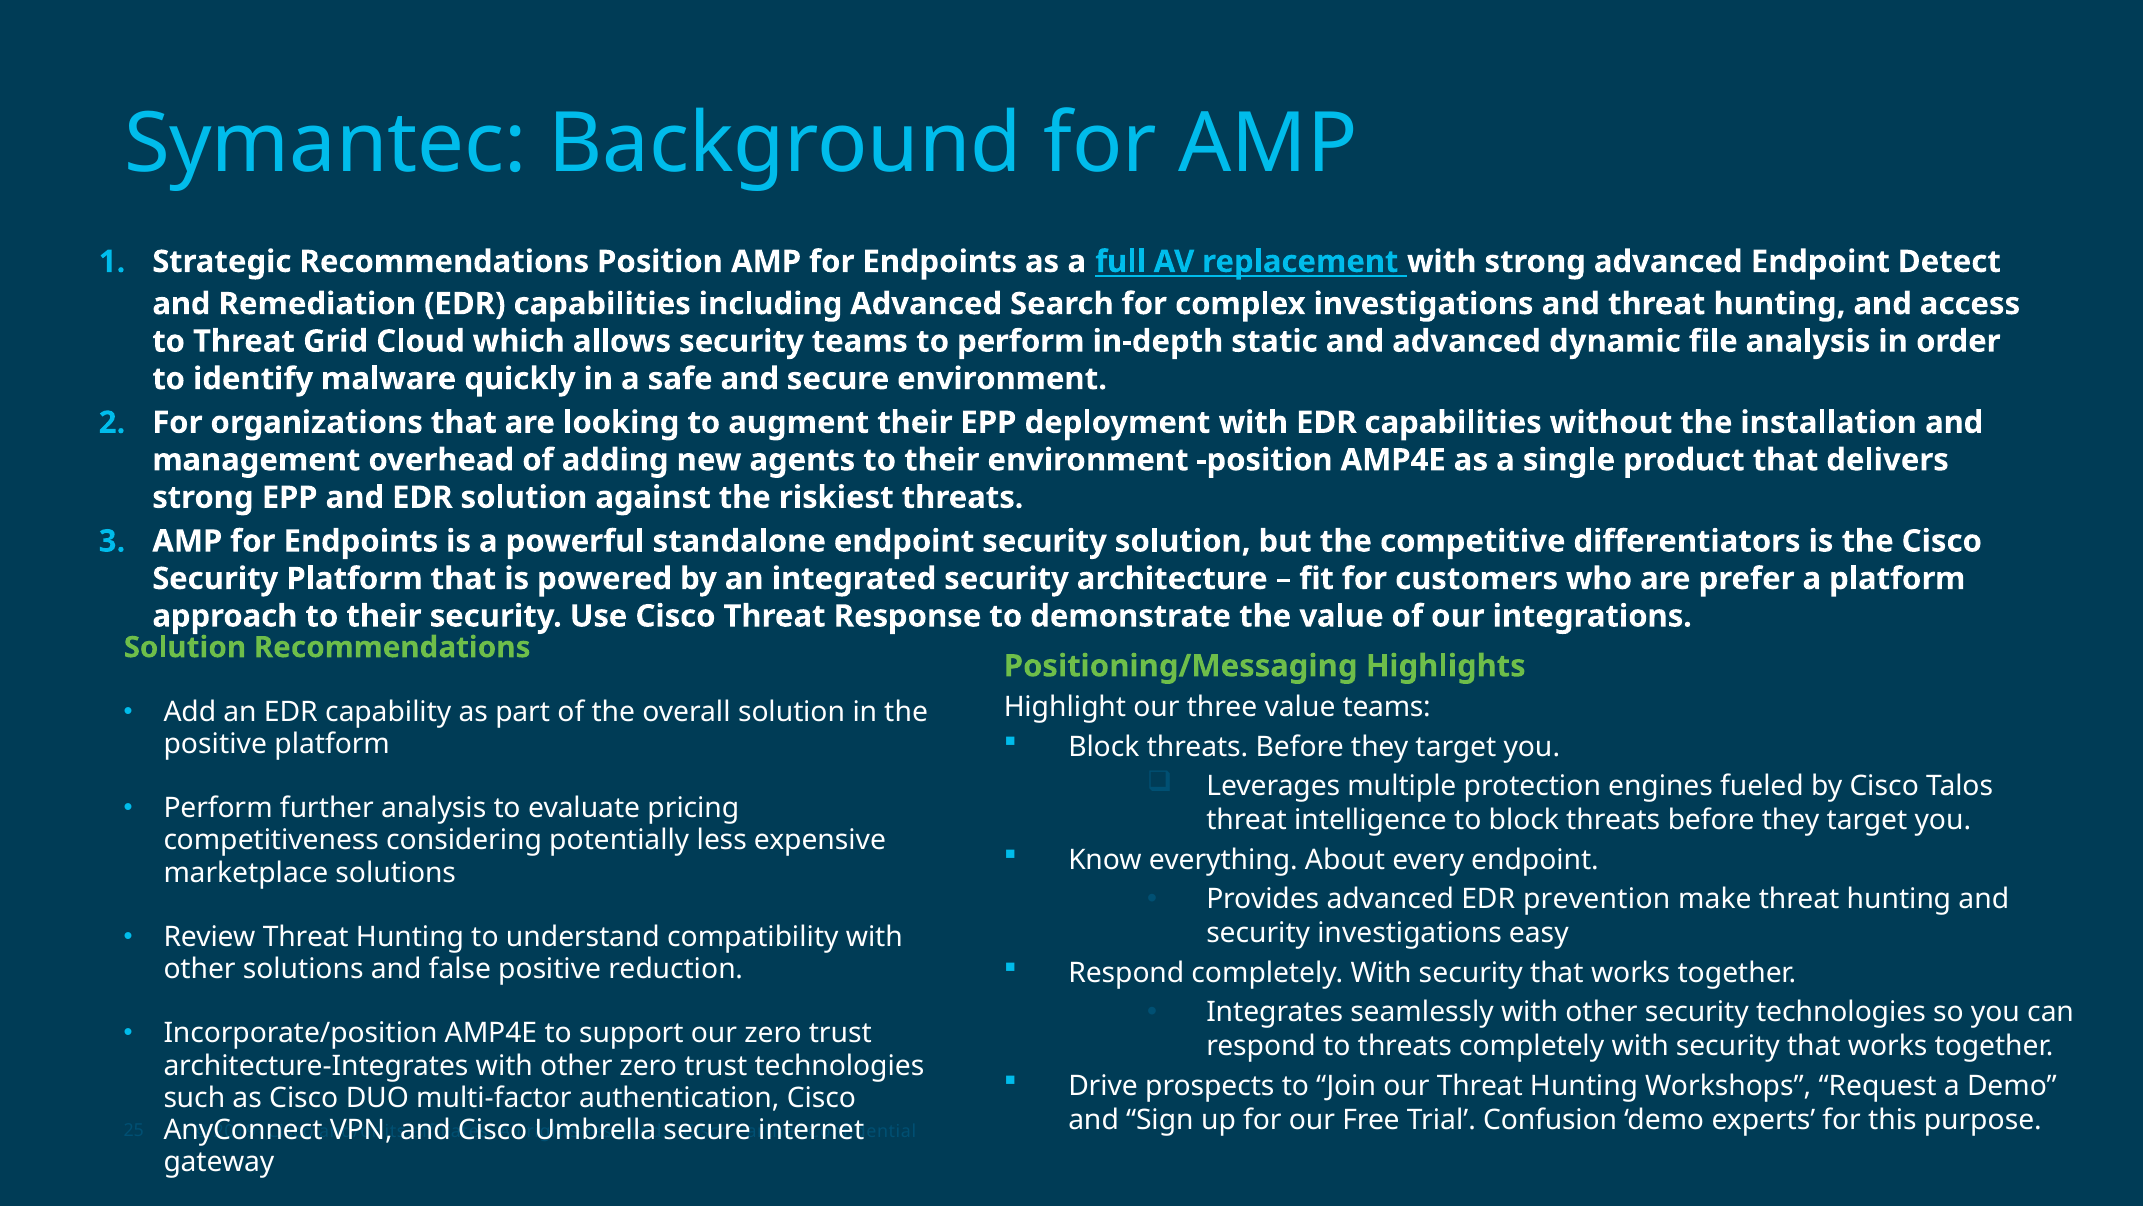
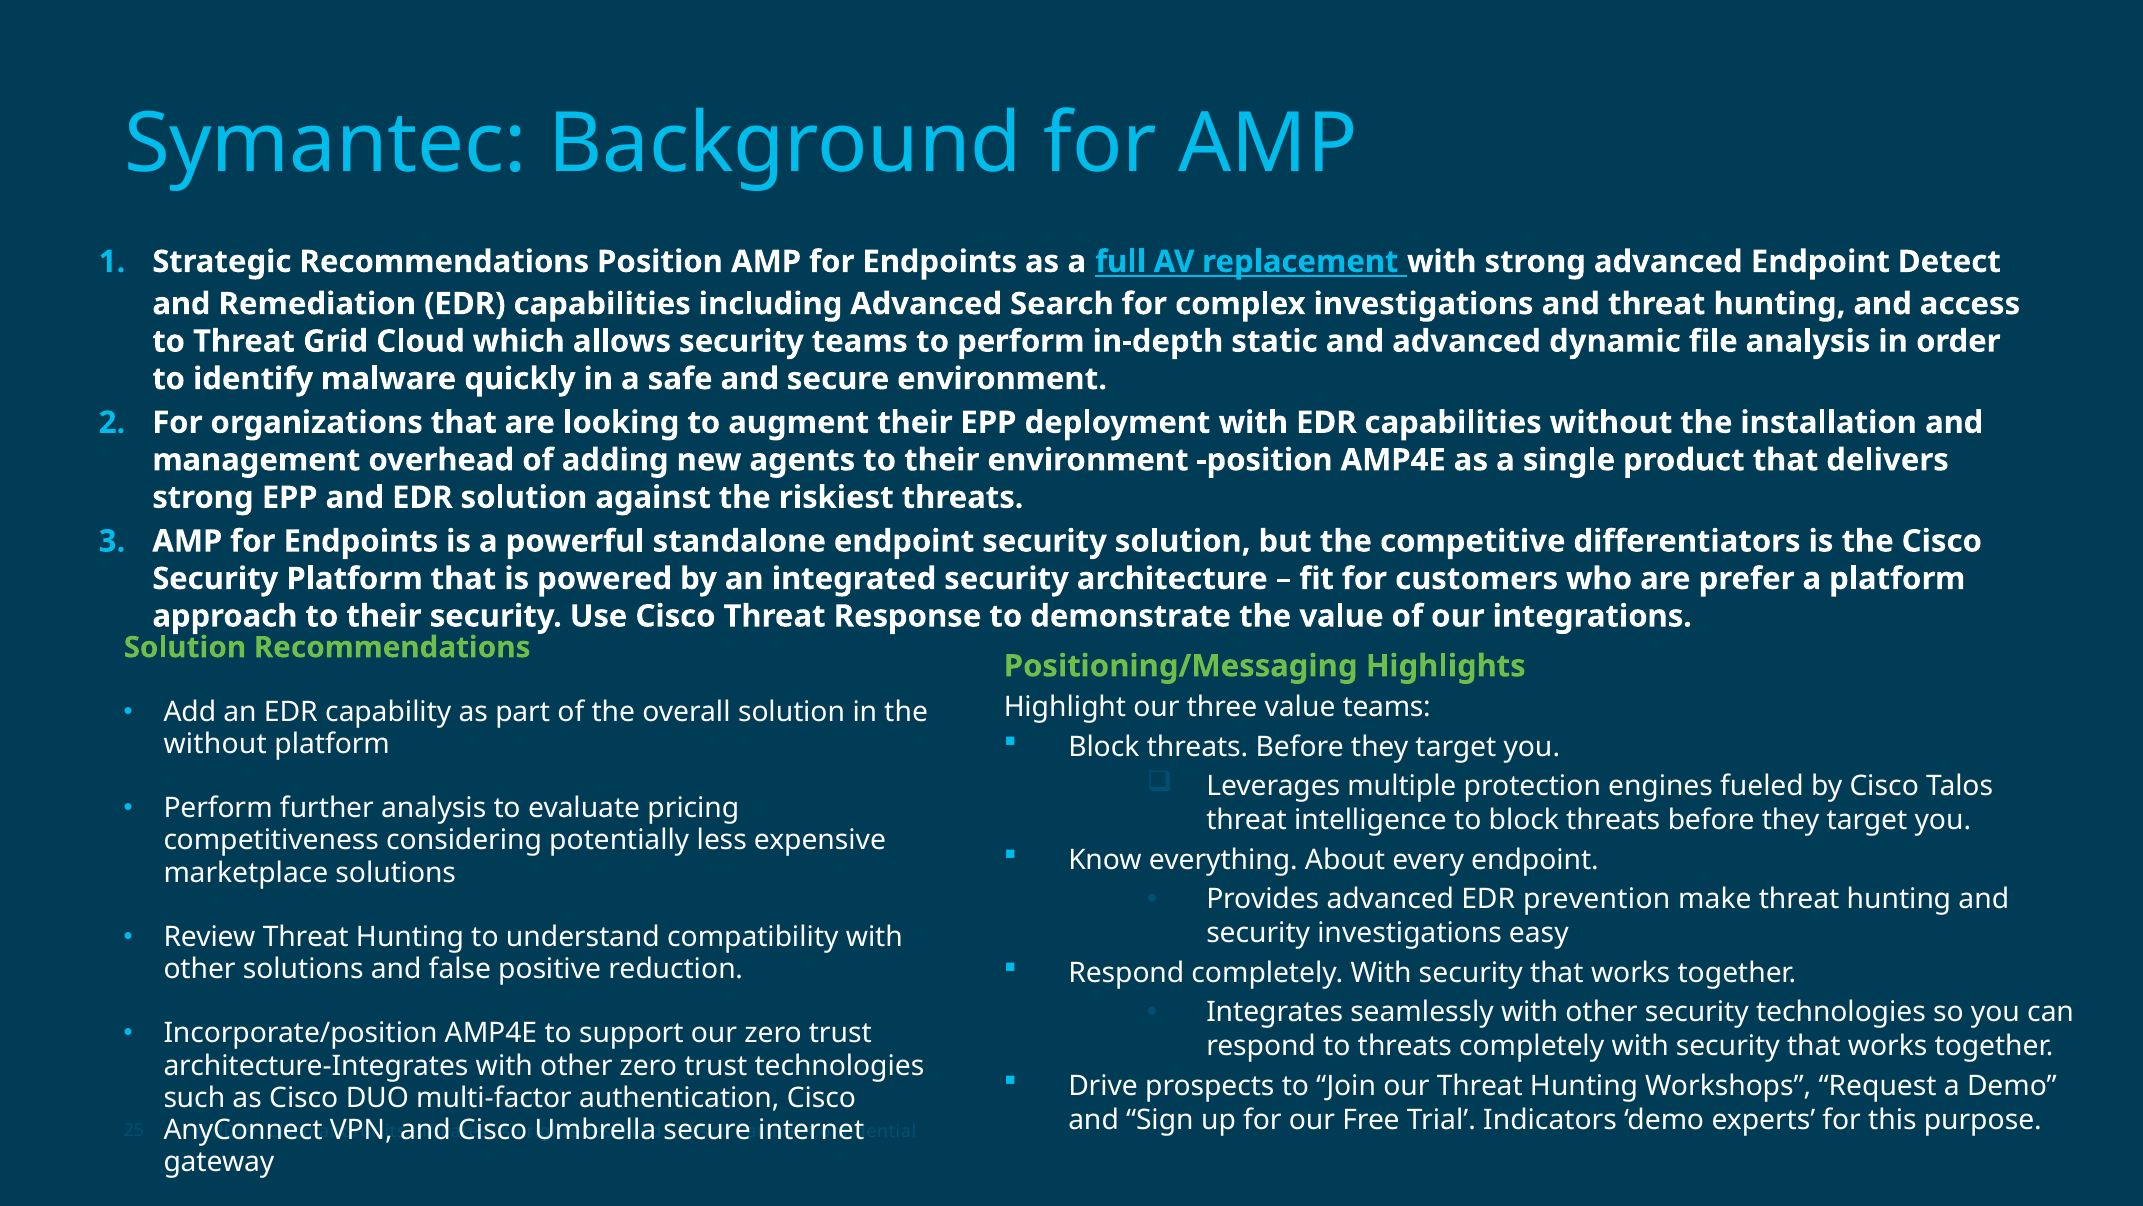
positive at (215, 744): positive -> without
Confusion: Confusion -> Indicators
